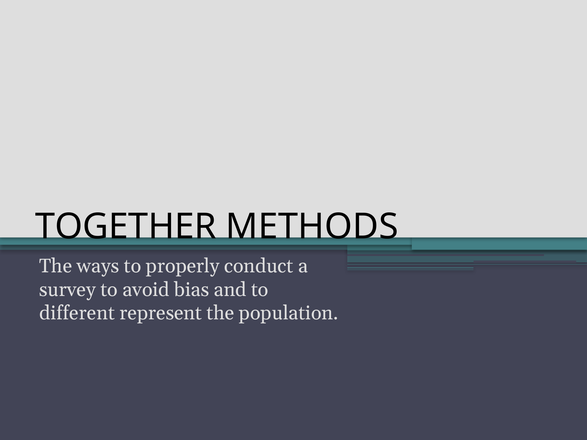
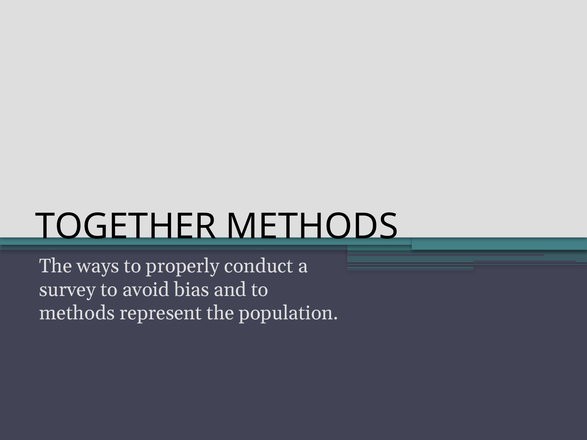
different at (77, 313): different -> methods
